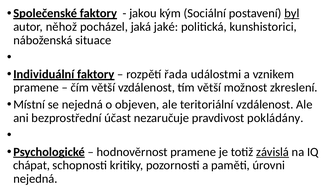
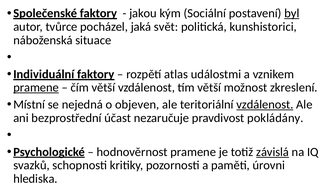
něhož: něhož -> tvůrce
jaké: jaké -> svět
řada: řada -> atlas
pramene at (36, 88) underline: none -> present
vzdálenost at (265, 105) underline: none -> present
chápat: chápat -> svazků
nejedná at (35, 179): nejedná -> hlediska
